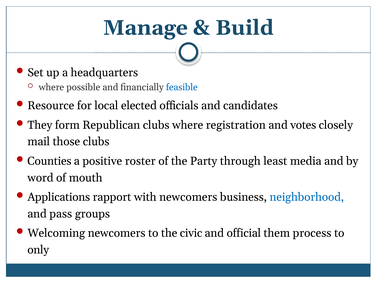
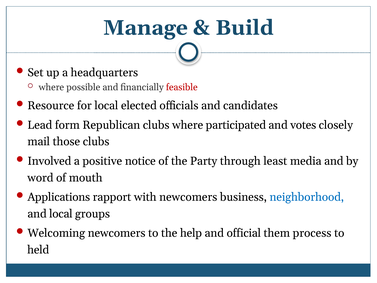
feasible colour: blue -> red
They: They -> Lead
registration: registration -> participated
Counties: Counties -> Involved
roster: roster -> notice
and pass: pass -> local
civic: civic -> help
only: only -> held
